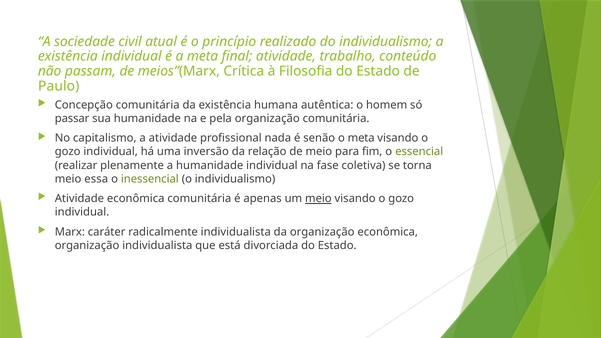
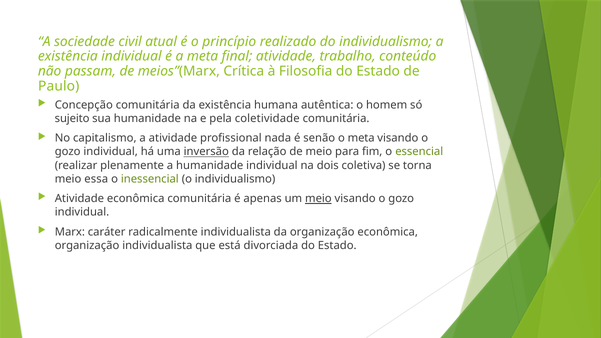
passar: passar -> sujeito
pela organização: organização -> coletividade
inversão underline: none -> present
fase: fase -> dois
